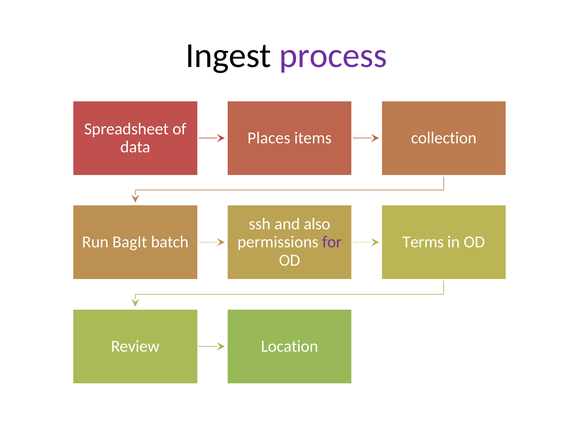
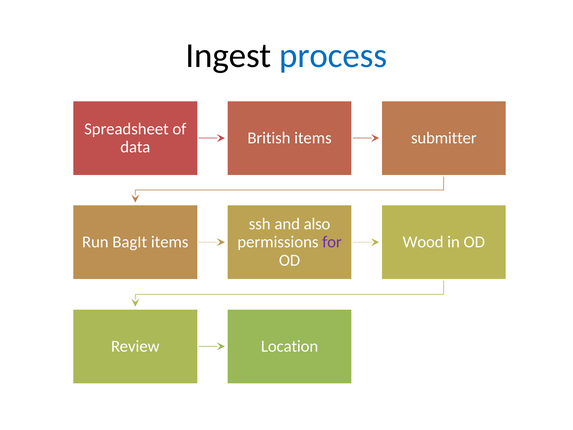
process colour: purple -> blue
Places: Places -> British
collection: collection -> submitter
BagIt batch: batch -> items
Terms: Terms -> Wood
